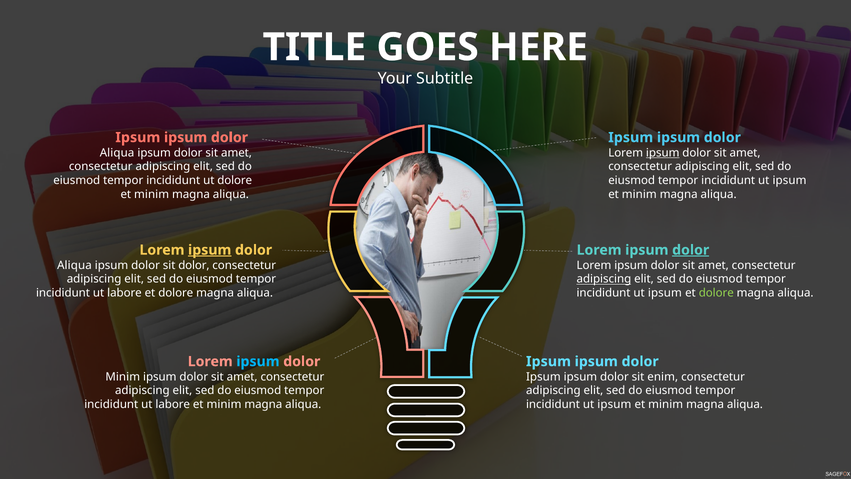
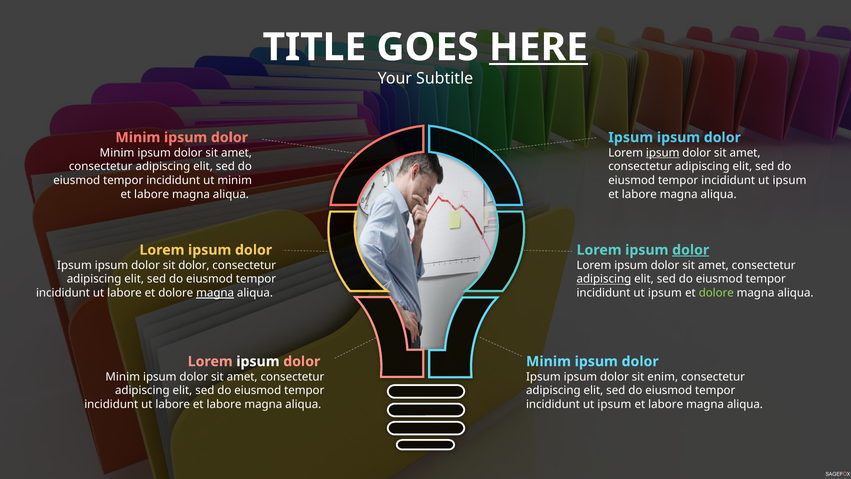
HERE underline: none -> present
Ipsum at (138, 137): Ipsum -> Minim
Aliqua at (117, 153): Aliqua -> Minim
ut dolore: dolore -> minim
minim at (152, 194): minim -> labore
minim at (639, 194): minim -> labore
ipsum at (210, 250) underline: present -> none
Aliqua at (74, 265): Aliqua -> Ipsum
magna at (215, 293) underline: none -> present
ipsum at (258, 361) colour: light blue -> white
Ipsum at (548, 361): Ipsum -> Minim
labore et minim: minim -> labore
minim at (666, 404): minim -> labore
